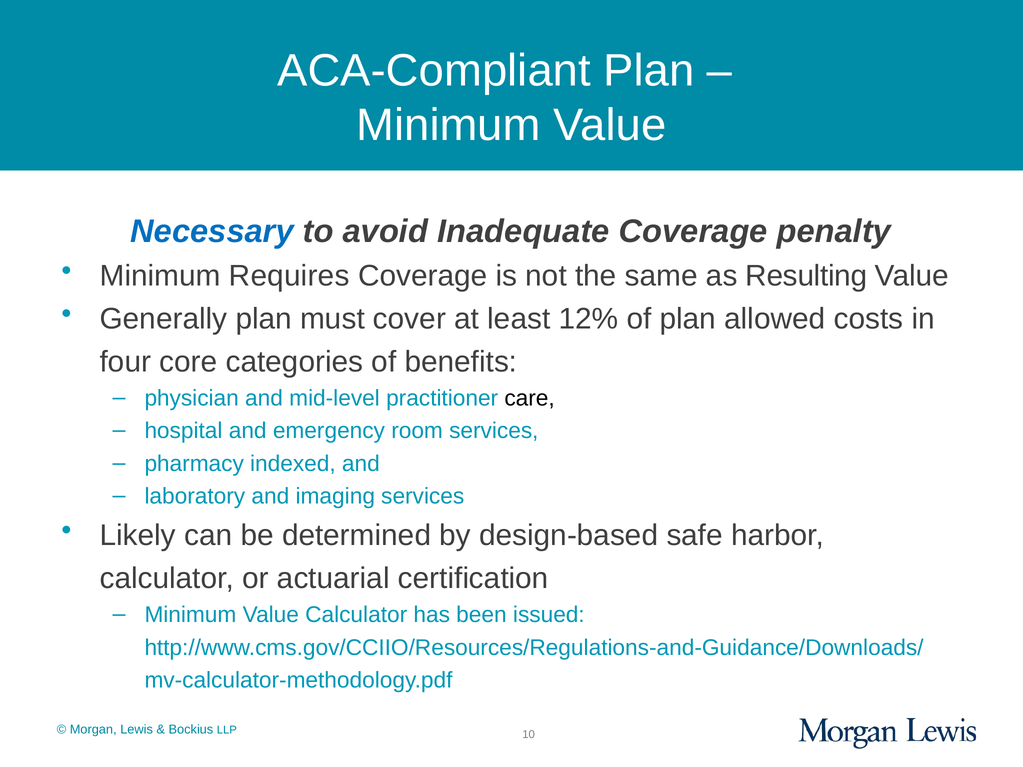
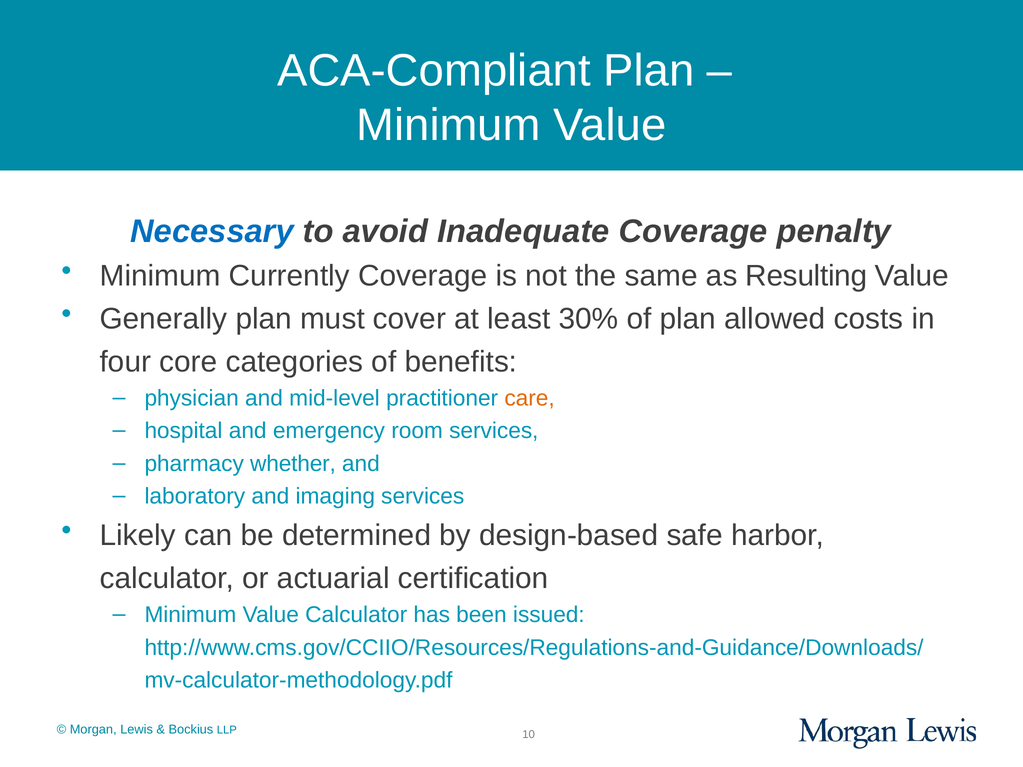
Requires: Requires -> Currently
12%: 12% -> 30%
care colour: black -> orange
indexed: indexed -> whether
